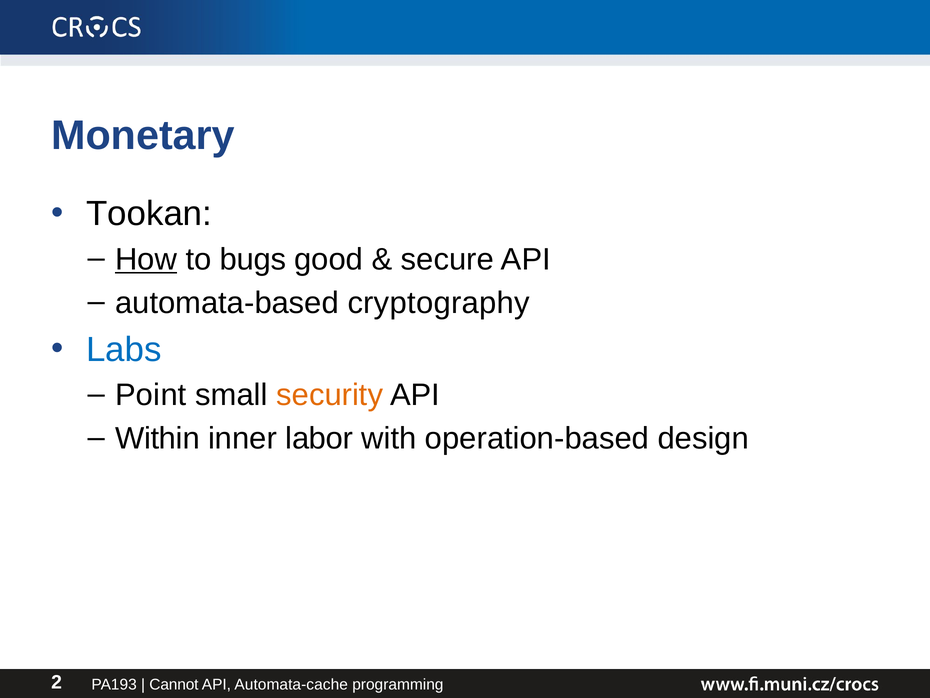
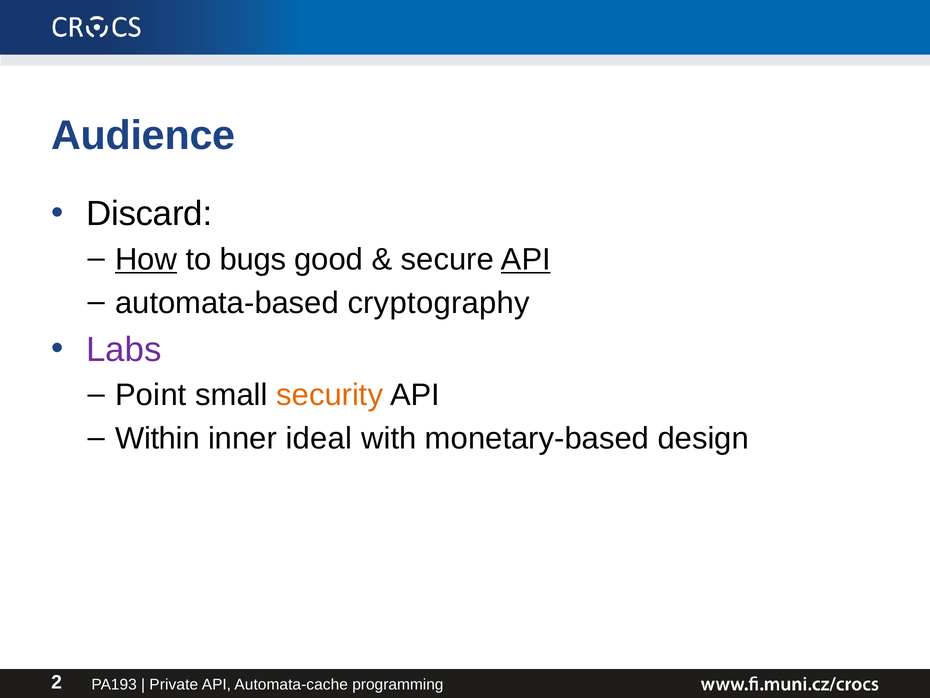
Monetary: Monetary -> Audience
Tookan: Tookan -> Discard
API at (526, 259) underline: none -> present
Labs colour: blue -> purple
labor: labor -> ideal
operation-based: operation-based -> monetary-based
Cannot: Cannot -> Private
